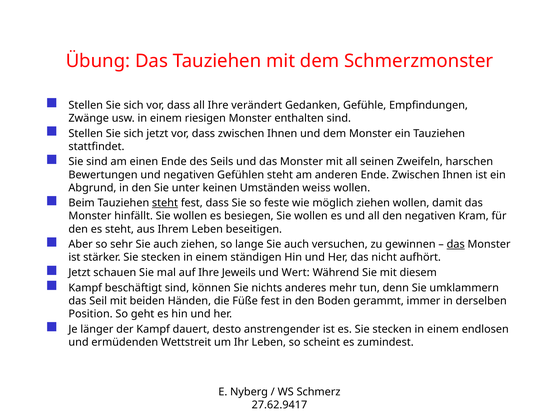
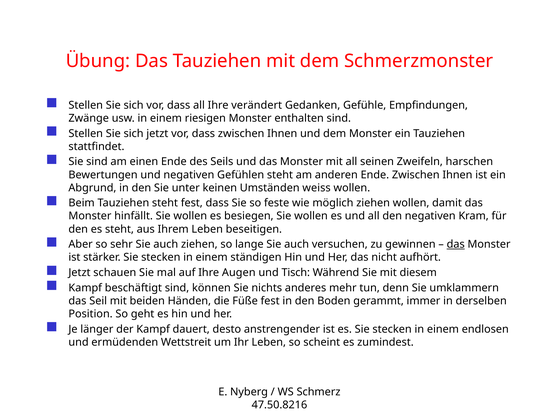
steht at (165, 203) underline: present -> none
Jeweils: Jeweils -> Augen
Wert: Wert -> Tisch
27.62.9417: 27.62.9417 -> 47.50.8216
